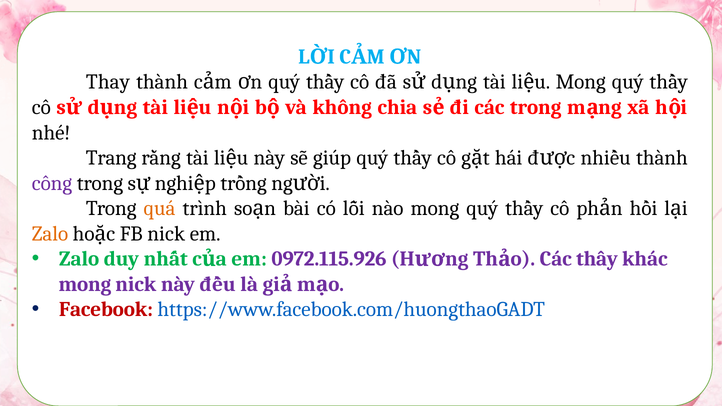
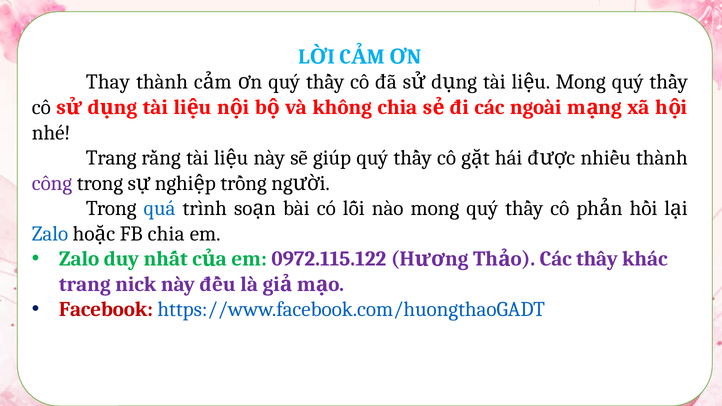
các trong: trong -> ngoài
quá colour: orange -> blue
Zalo at (50, 234) colour: orange -> blue
FB nick: nick -> chia
0972.115.926: 0972.115.926 -> 0972.115.122
mong at (85, 284): mong -> trang
